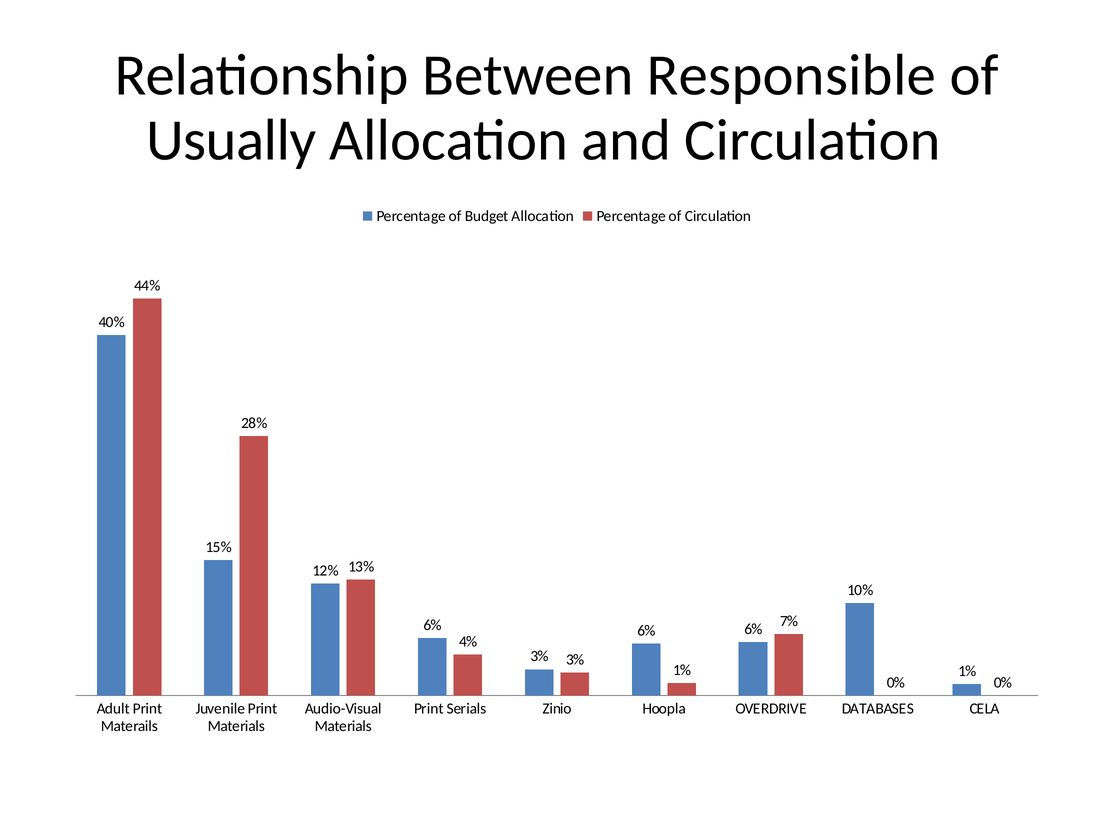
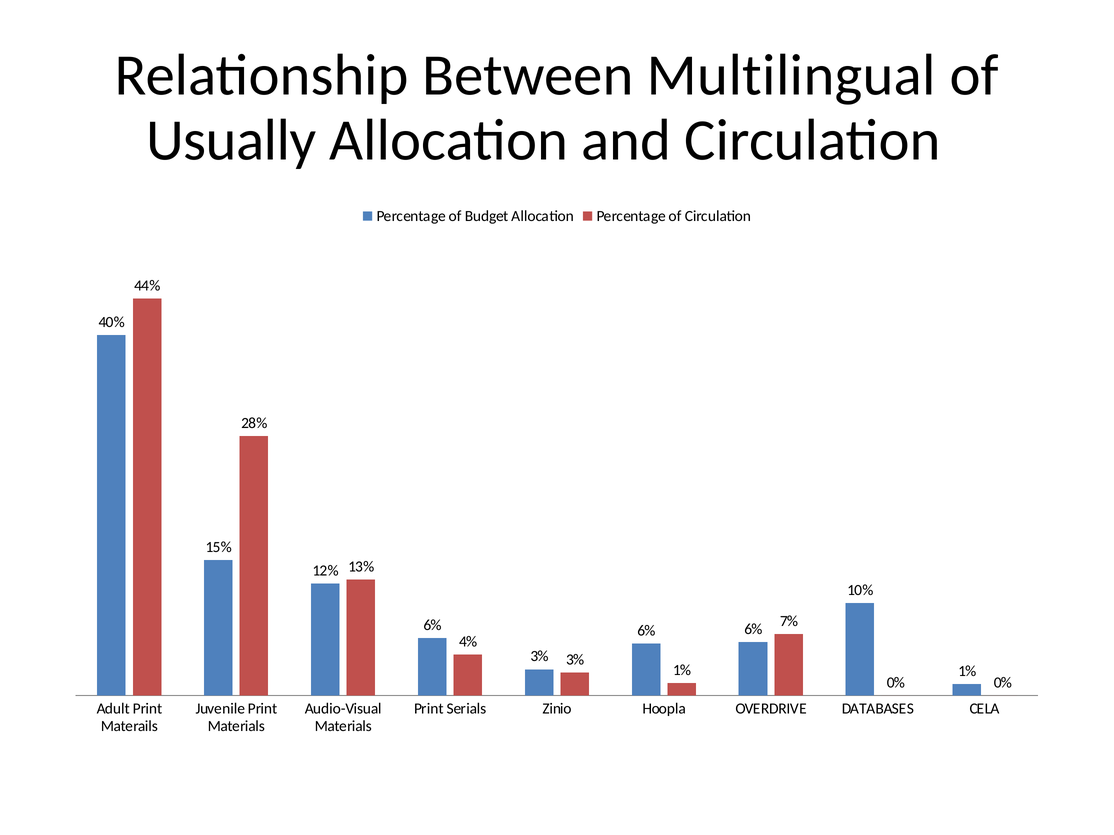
Responsible: Responsible -> Multilingual
